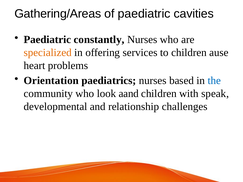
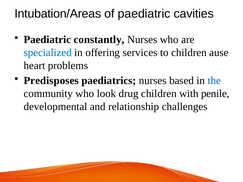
Gathering/Areas: Gathering/Areas -> Intubation/Areas
specialized colour: orange -> blue
Orientation: Orientation -> Predisposes
aand: aand -> drug
speak: speak -> penile
